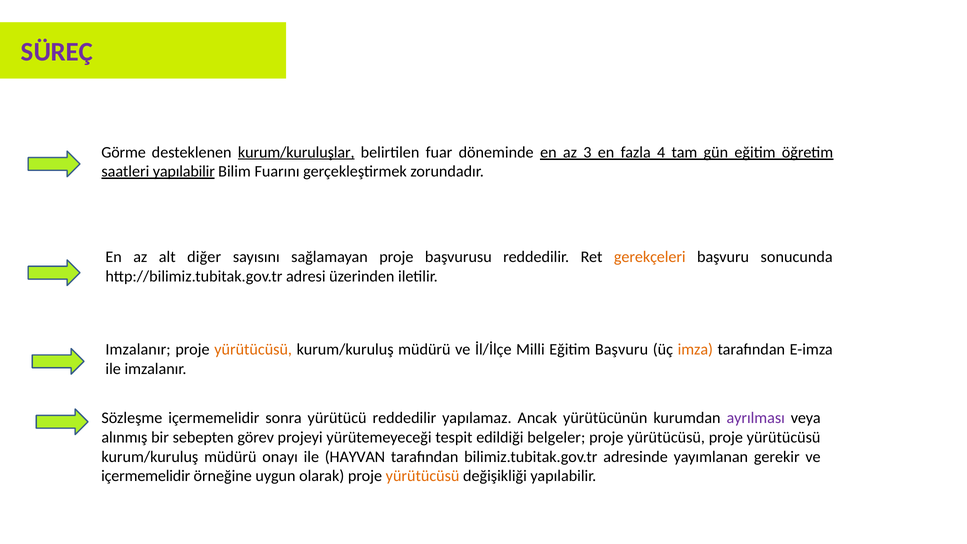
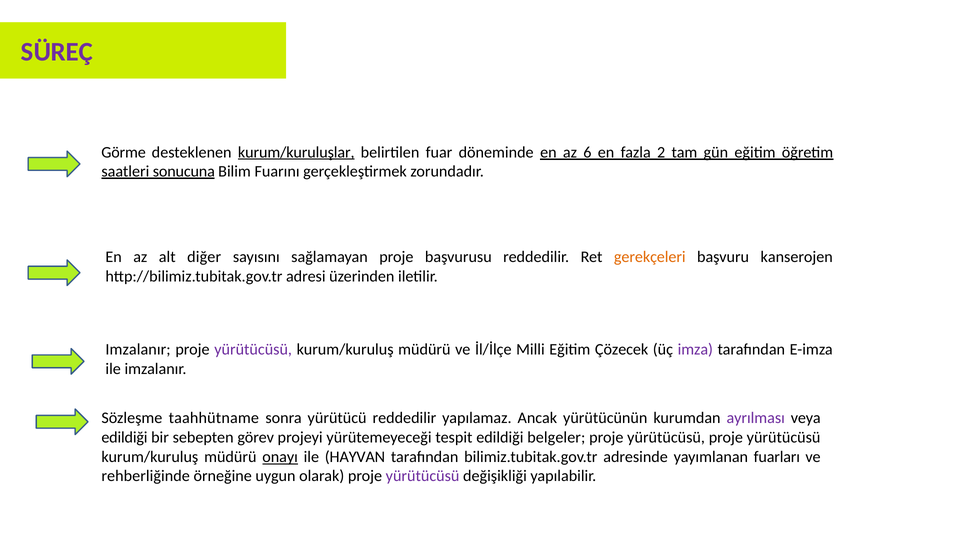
3: 3 -> 6
4: 4 -> 2
saatleri yapılabilir: yapılabilir -> sonucuna
sonucunda: sonucunda -> kanserojen
yürütücüsü at (253, 350) colour: orange -> purple
Eğitim Başvuru: Başvuru -> Çözecek
imza colour: orange -> purple
Sözleşme içermemelidir: içermemelidir -> taahhütname
alınmış at (124, 437): alınmış -> edildiği
onayı underline: none -> present
gerekir: gerekir -> fuarları
içermemelidir at (146, 476): içermemelidir -> rehberliğinde
yürütücüsü at (423, 476) colour: orange -> purple
